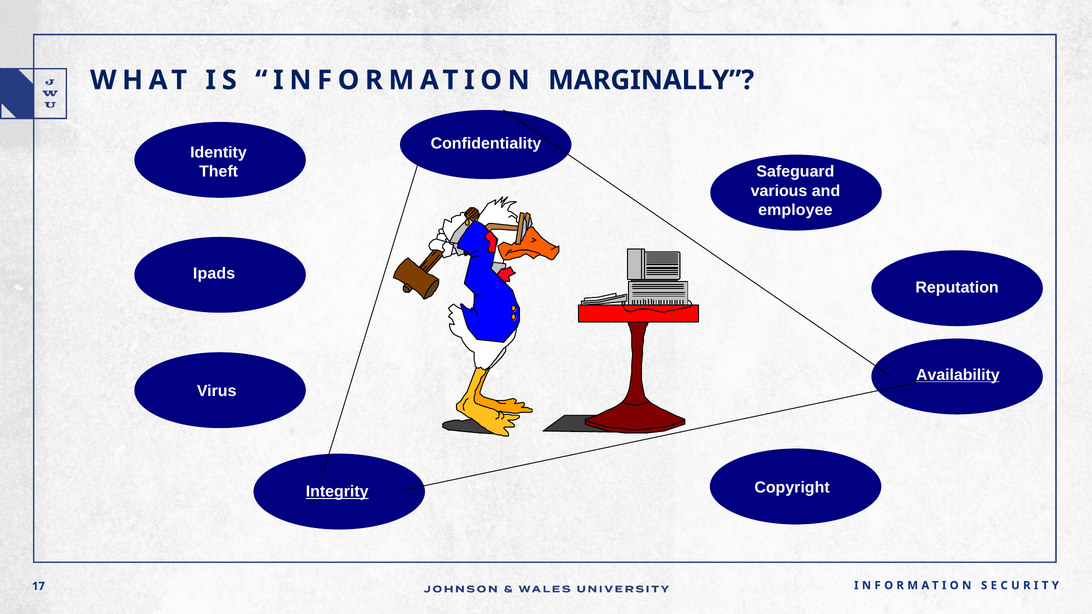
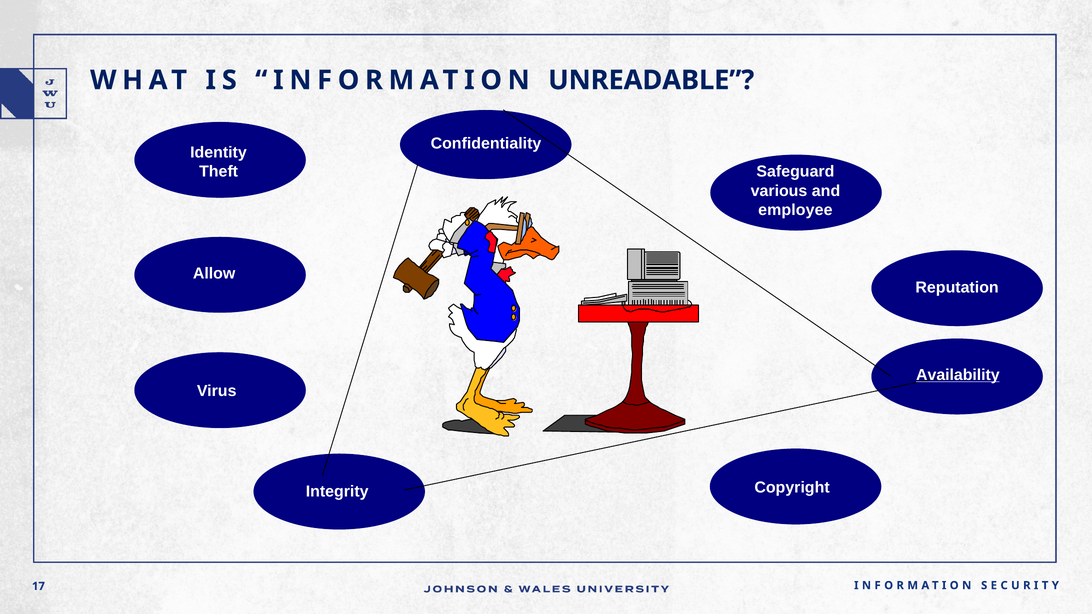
MARGINALLY: MARGINALLY -> UNREADABLE
Ipads: Ipads -> Allow
Integrity underline: present -> none
